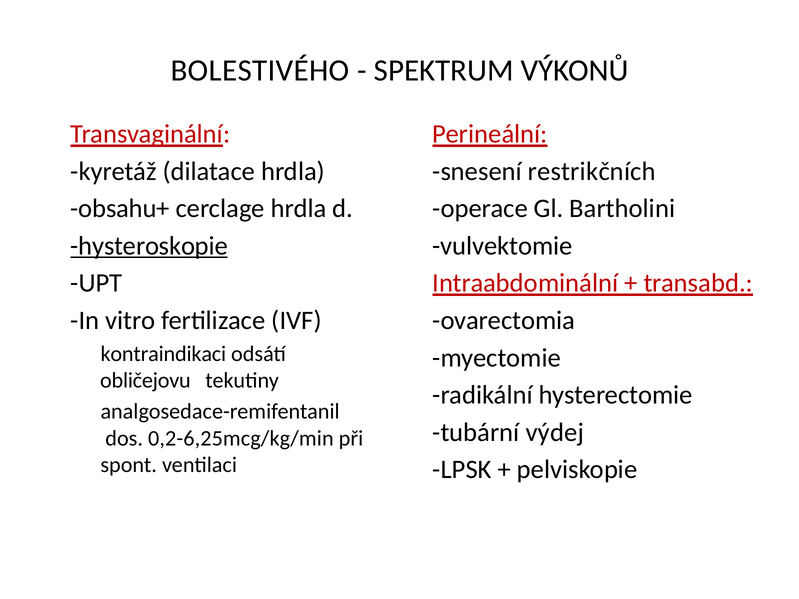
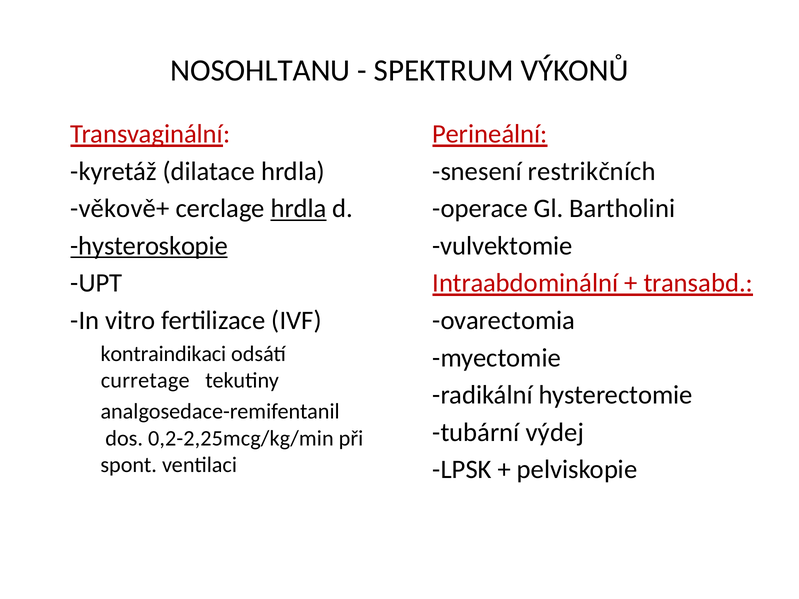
BOLESTIVÉHO: BOLESTIVÉHO -> NOSOHLTANU
obsahu+: obsahu+ -> věkově+
hrdla at (299, 209) underline: none -> present
obličejovu: obličejovu -> curretage
0,2-6,25mcg/kg/min: 0,2-6,25mcg/kg/min -> 0,2-2,25mcg/kg/min
